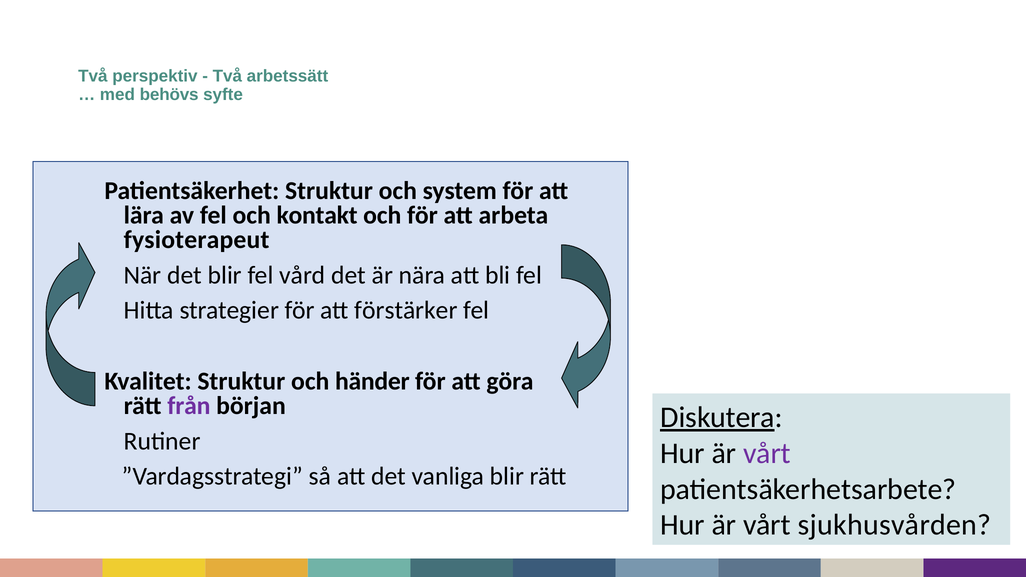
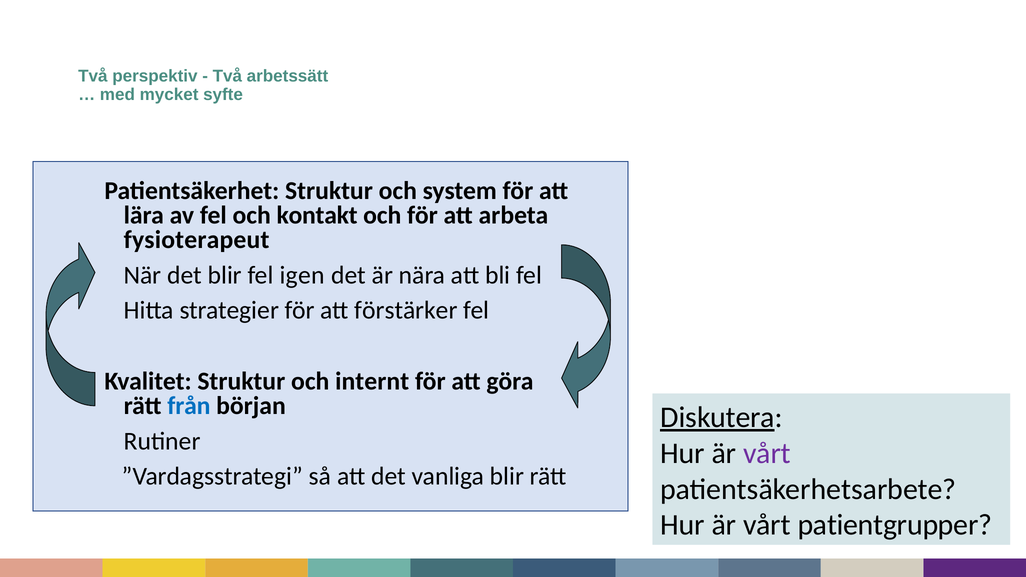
behövs: behövs -> mycket
vård: vård -> igen
händer: händer -> internt
från colour: purple -> blue
sjukhusvården: sjukhusvården -> patientgrupper
